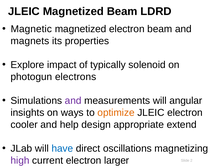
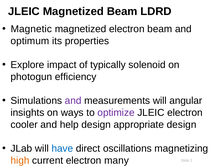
magnets: magnets -> optimum
electrons: electrons -> efficiency
optimize colour: orange -> purple
appropriate extend: extend -> design
high colour: purple -> orange
larger: larger -> many
